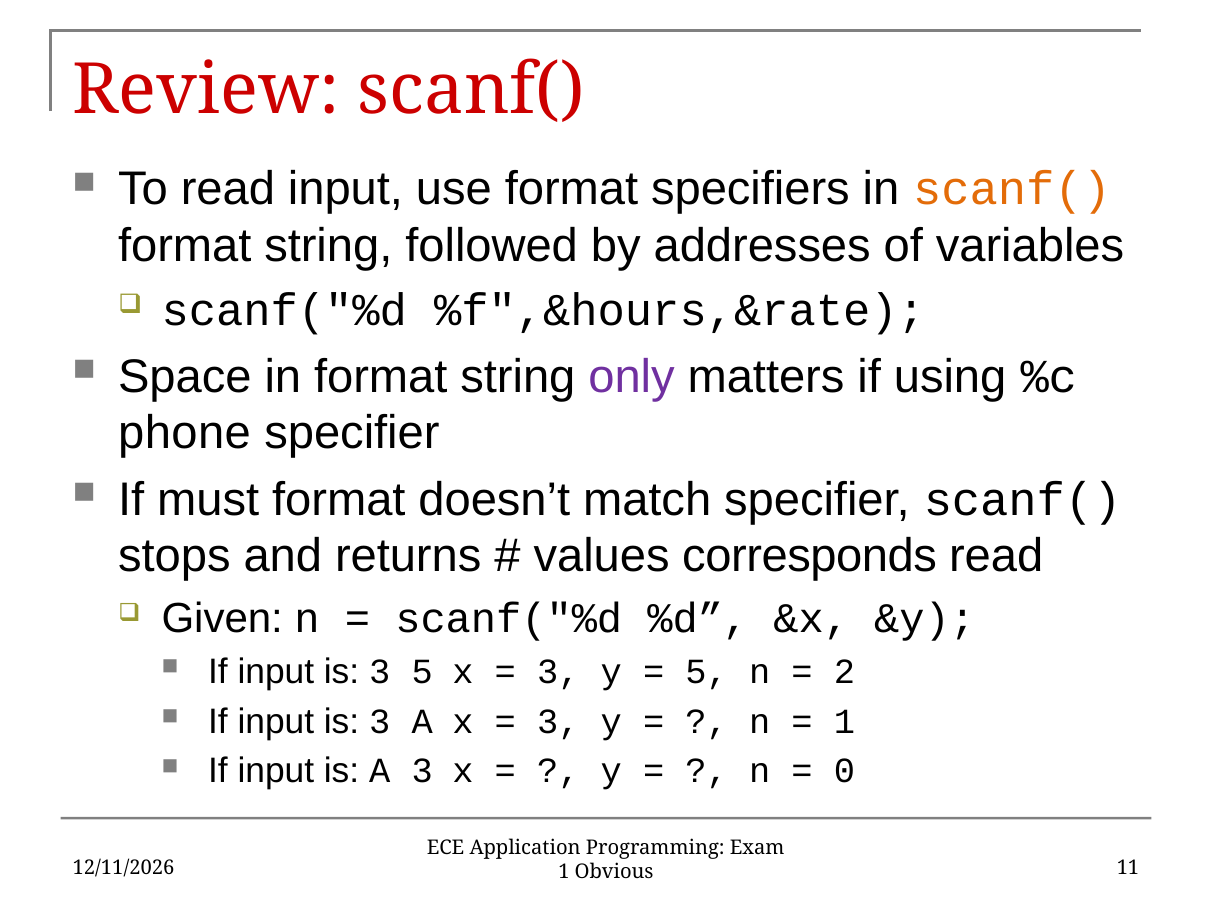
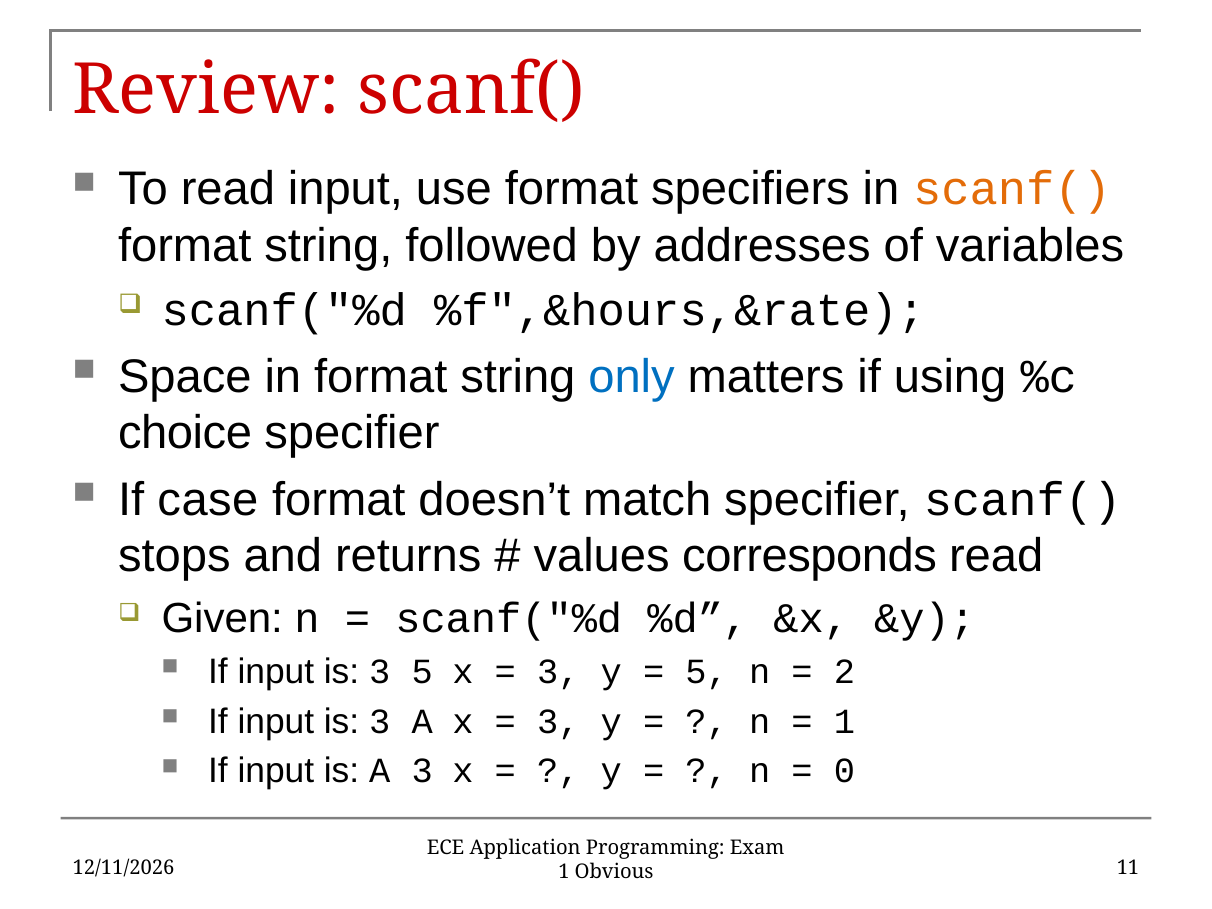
only colour: purple -> blue
phone: phone -> choice
must: must -> case
